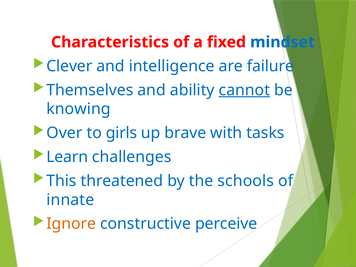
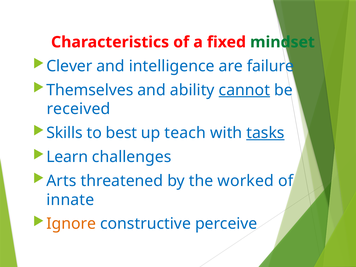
mindset colour: blue -> green
knowing: knowing -> received
Over: Over -> Skills
girls: girls -> best
brave: brave -> teach
tasks underline: none -> present
This: This -> Arts
schools: schools -> worked
